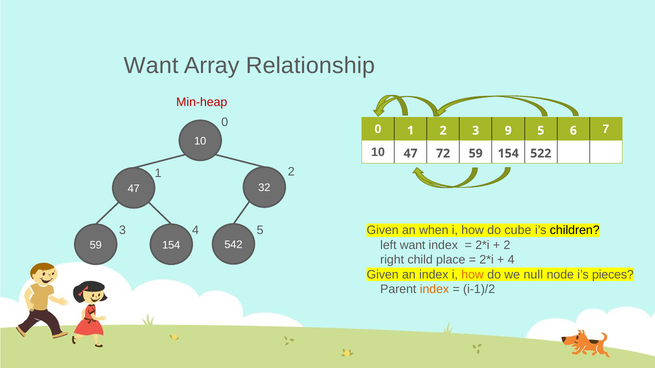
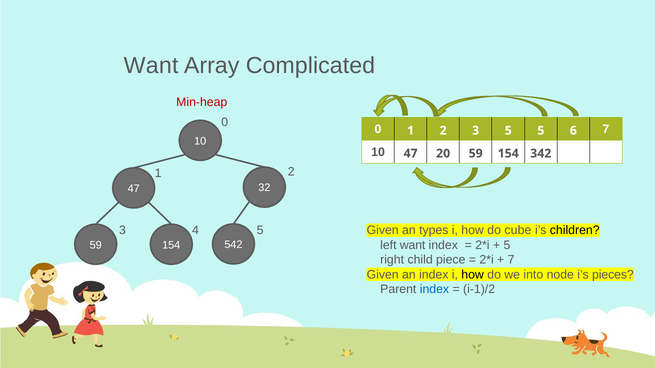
Relationship: Relationship -> Complicated
3 9: 9 -> 5
72: 72 -> 20
522: 522 -> 342
when: when -> types
2 at (507, 245): 2 -> 5
place: place -> piece
4 at (511, 260): 4 -> 7
how at (473, 275) colour: orange -> black
null: null -> into
index at (434, 290) colour: orange -> blue
